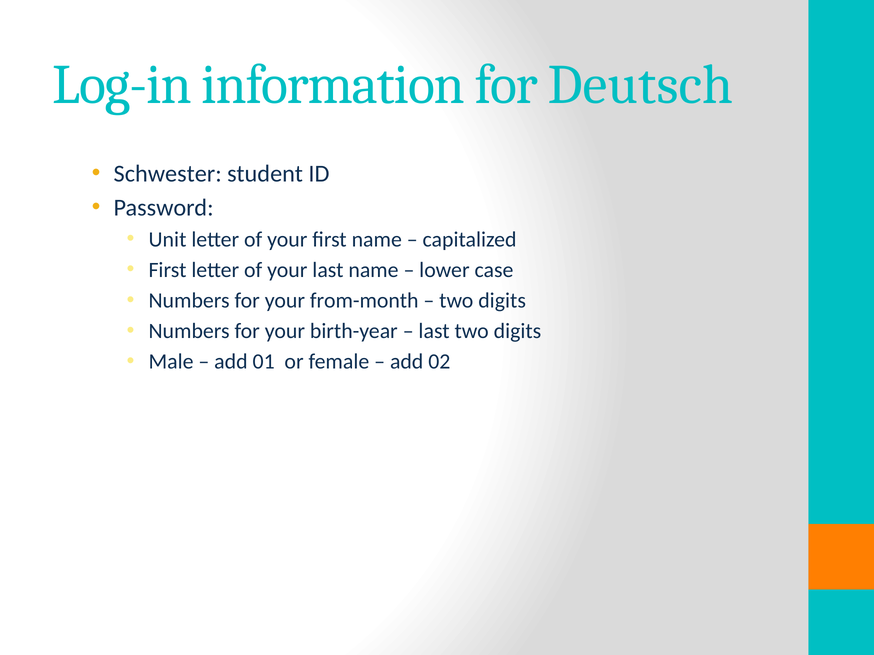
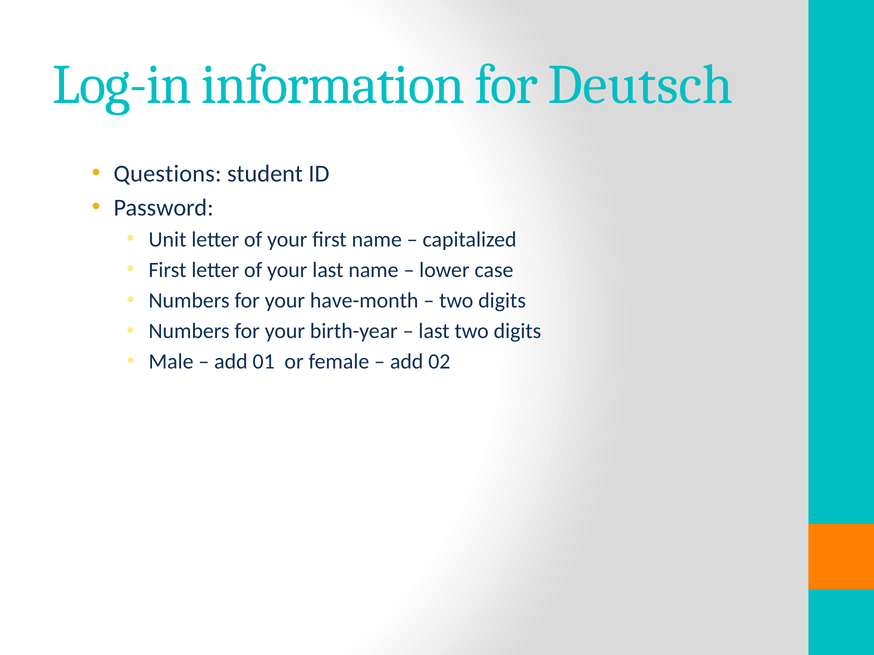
Schwester: Schwester -> Questions
from-month: from-month -> have-month
